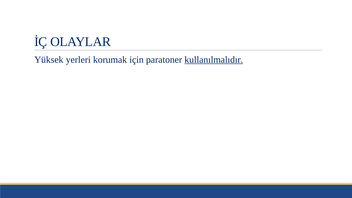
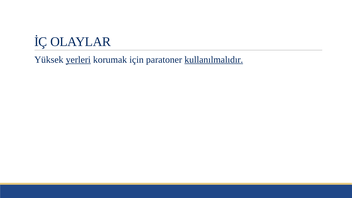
yerleri underline: none -> present
